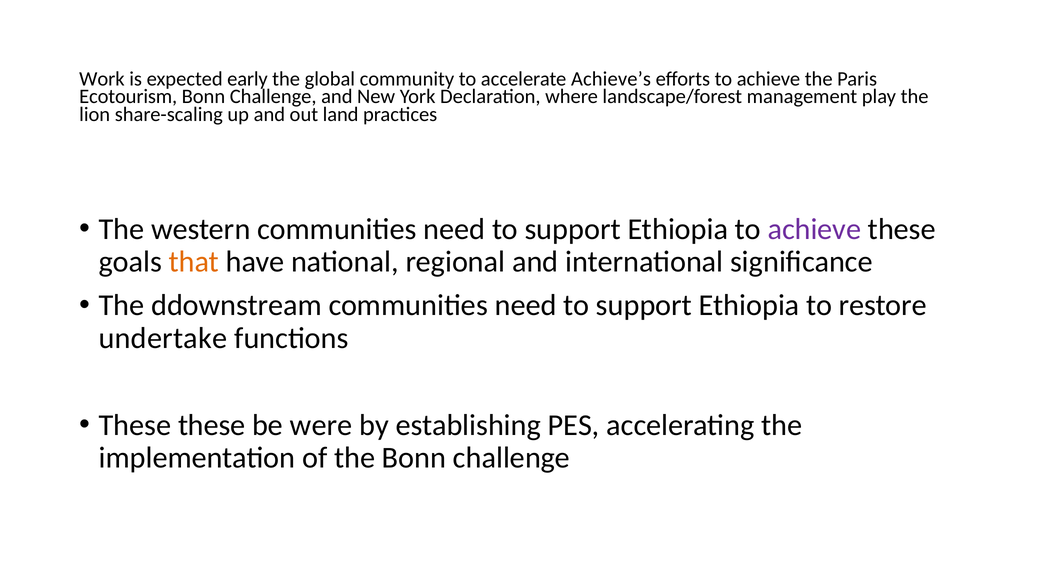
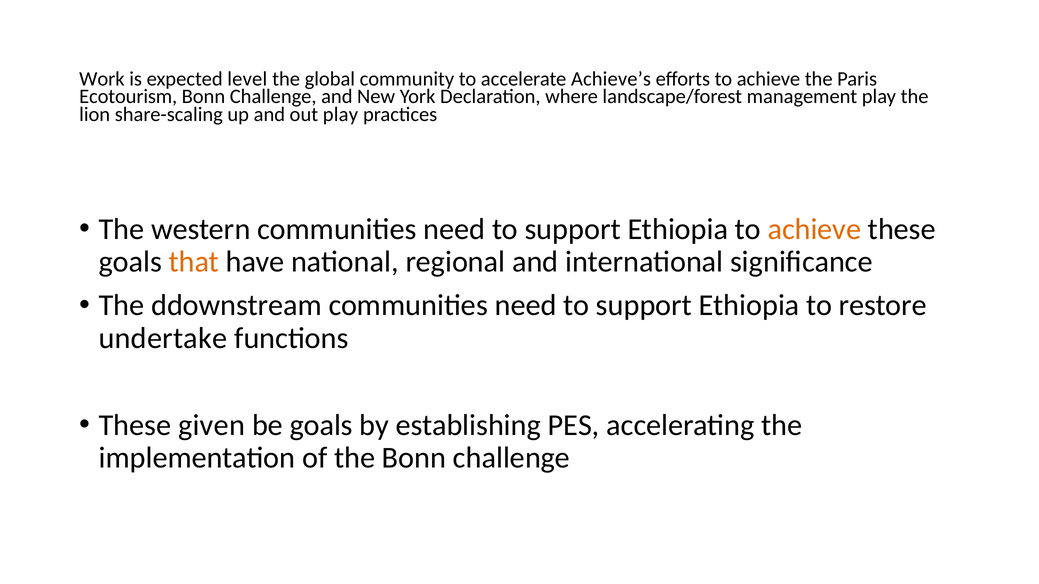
early: early -> level
out land: land -> play
achieve at (814, 229) colour: purple -> orange
These these: these -> given
be were: were -> goals
